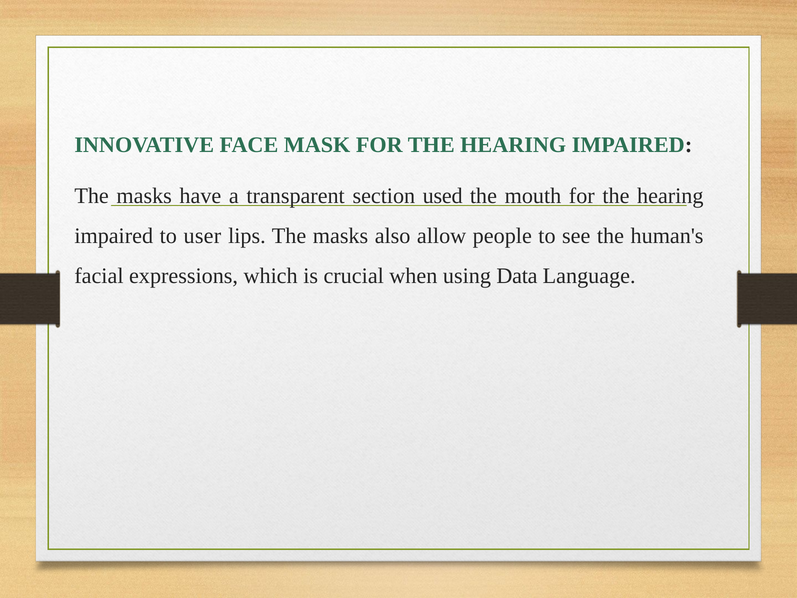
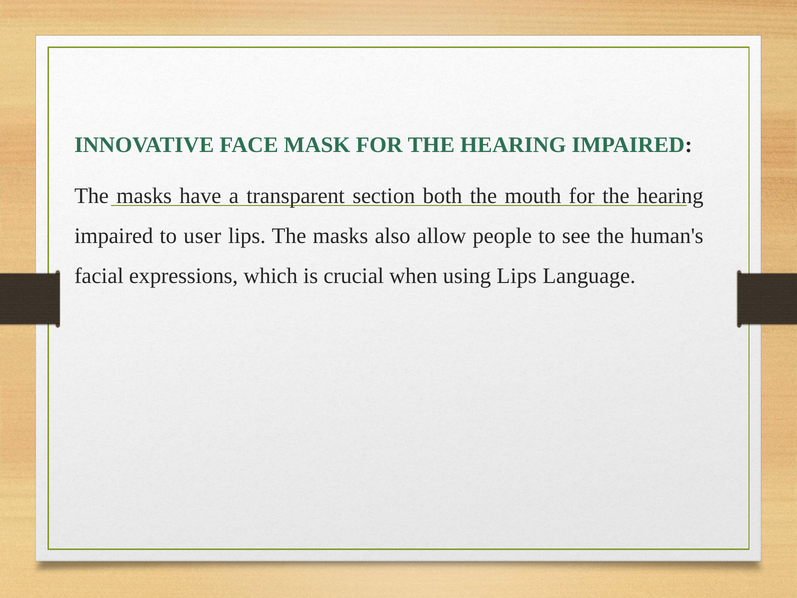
used: used -> both
using Data: Data -> Lips
